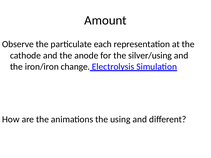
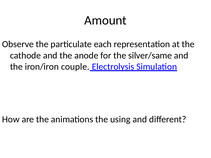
silver/using: silver/using -> silver/same
change: change -> couple
